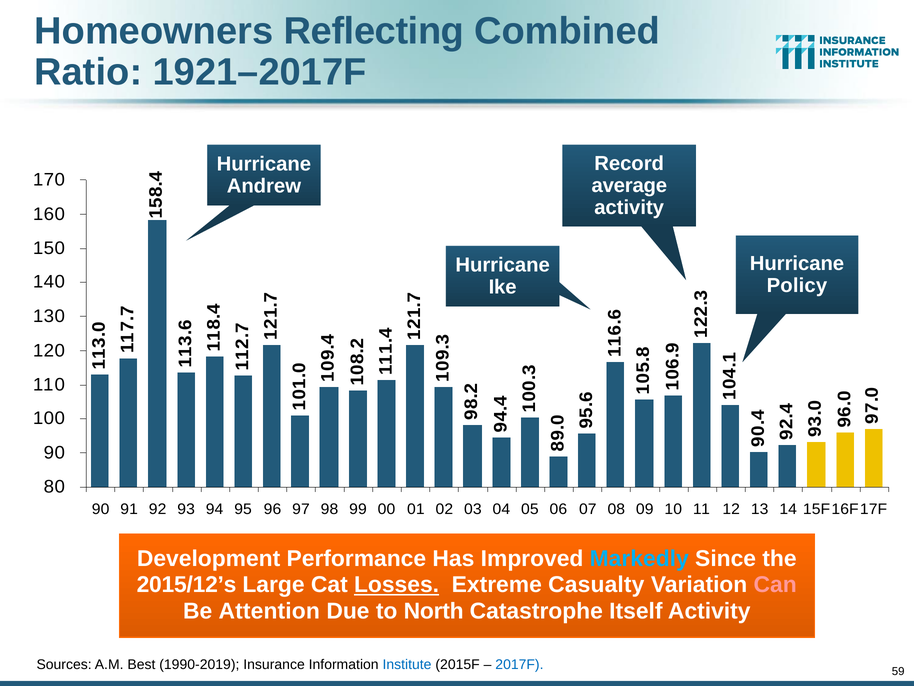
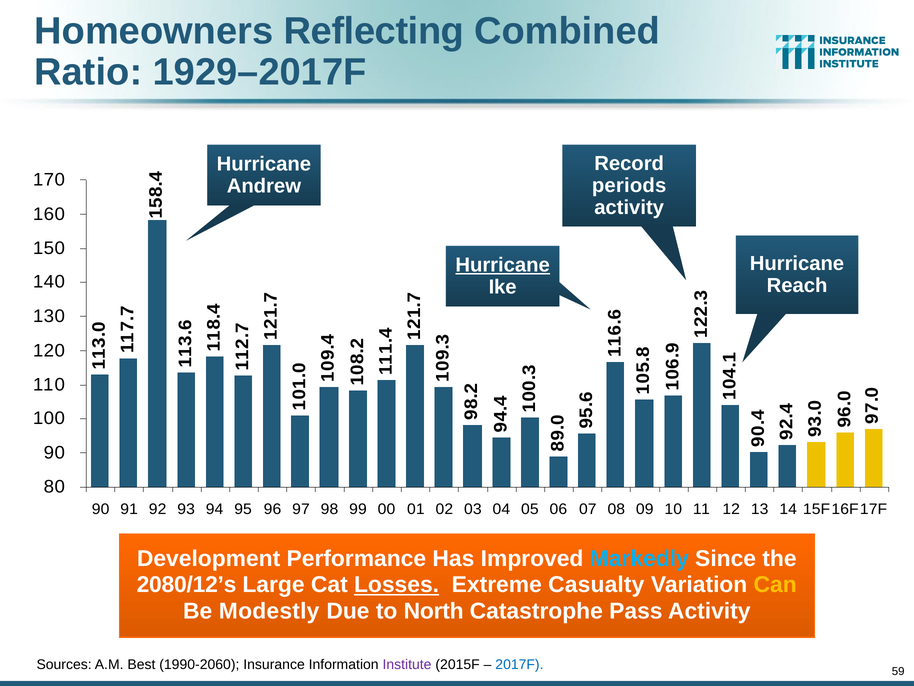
1921–2017F: 1921–2017F -> 1929–2017F
average: average -> periods
Hurricane at (503, 265) underline: none -> present
Policy: Policy -> Reach
2015/12’s: 2015/12’s -> 2080/12’s
Can colour: pink -> yellow
Attention: Attention -> Modestly
Itself: Itself -> Pass
1990-2019: 1990-2019 -> 1990-2060
Institute colour: blue -> purple
